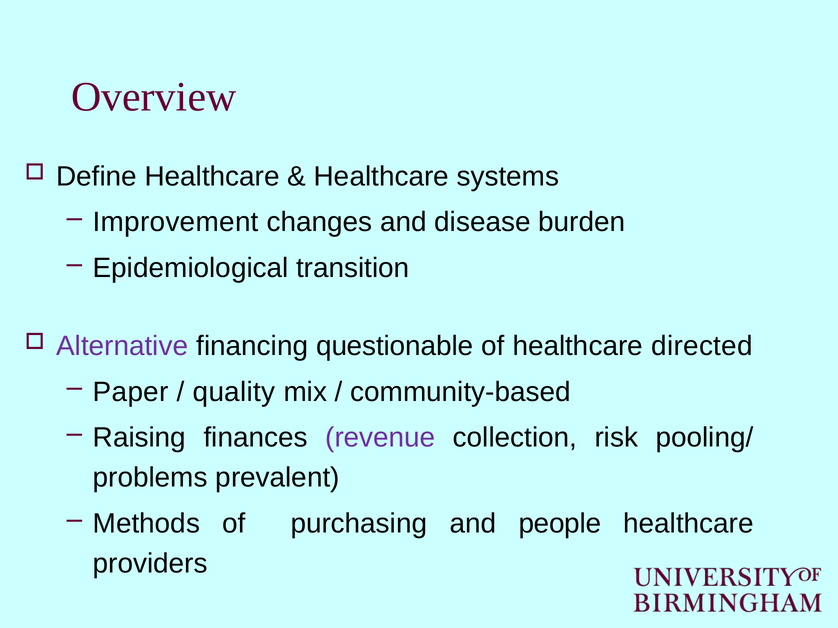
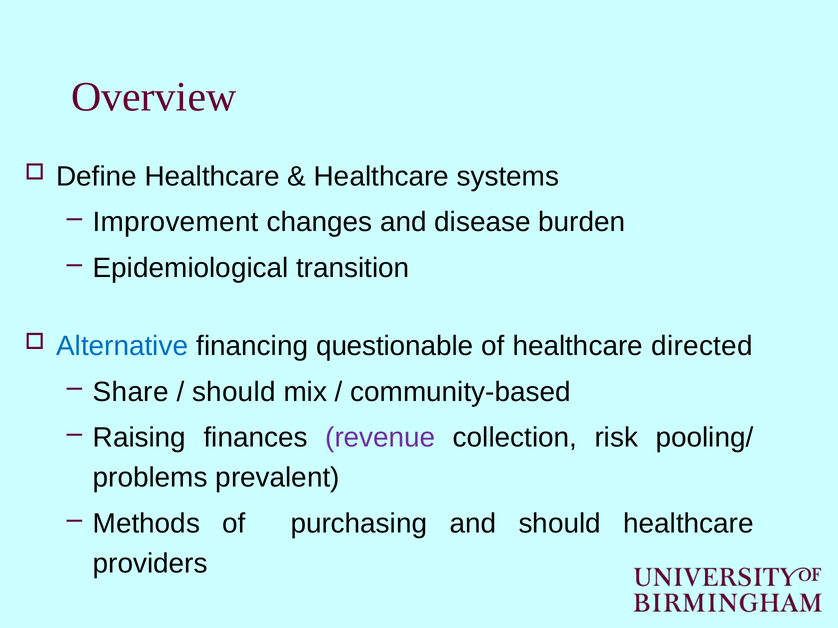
Alternative colour: purple -> blue
Paper: Paper -> Share
quality at (234, 392): quality -> should
and people: people -> should
